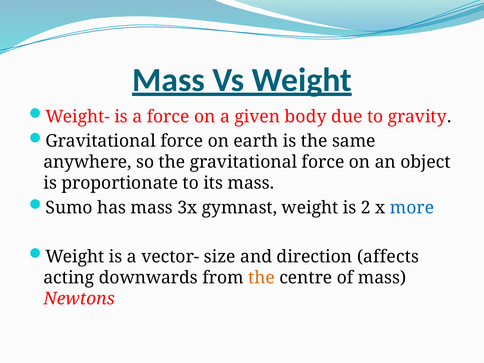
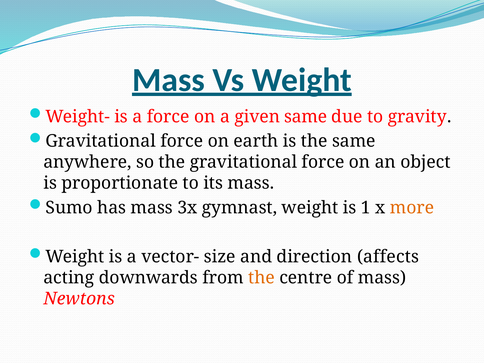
given body: body -> same
2: 2 -> 1
more colour: blue -> orange
